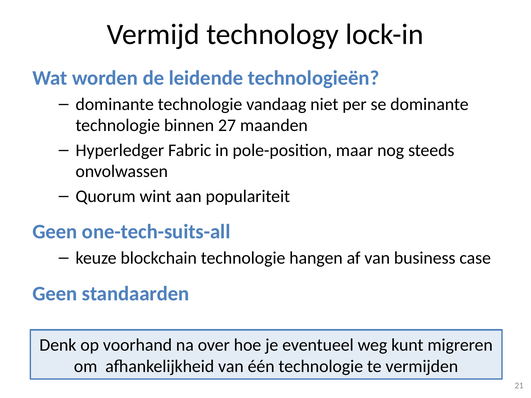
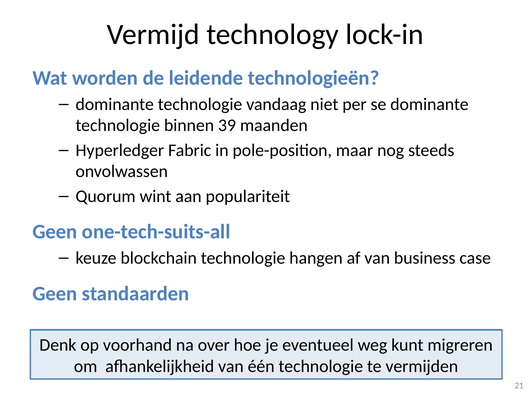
27: 27 -> 39
